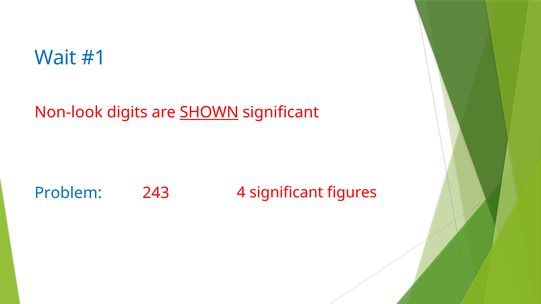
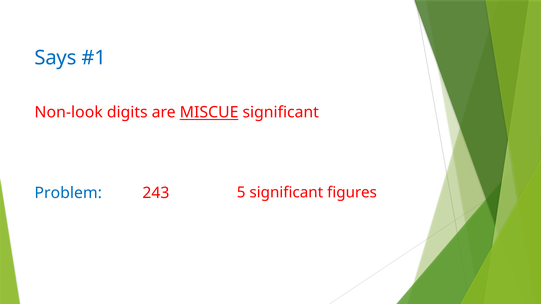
Wait: Wait -> Says
SHOWN: SHOWN -> MISCUE
4: 4 -> 5
